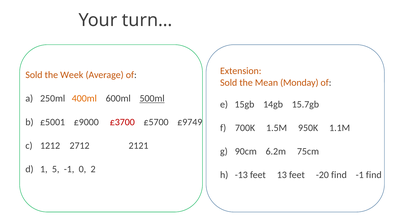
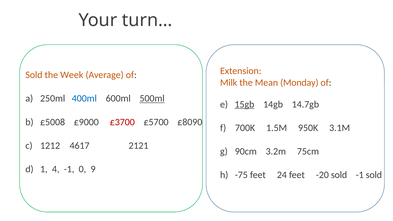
Sold at (229, 83): Sold -> Milk
400ml colour: orange -> blue
15gb underline: none -> present
15.7gb: 15.7gb -> 14.7gb
£5001: £5001 -> £5008
£9749: £9749 -> £8090
1.1M: 1.1M -> 3.1M
2712: 2712 -> 4617
6.2m: 6.2m -> 3.2m
5: 5 -> 4
2: 2 -> 9
-13: -13 -> -75
13: 13 -> 24
-20 find: find -> sold
-1 find: find -> sold
